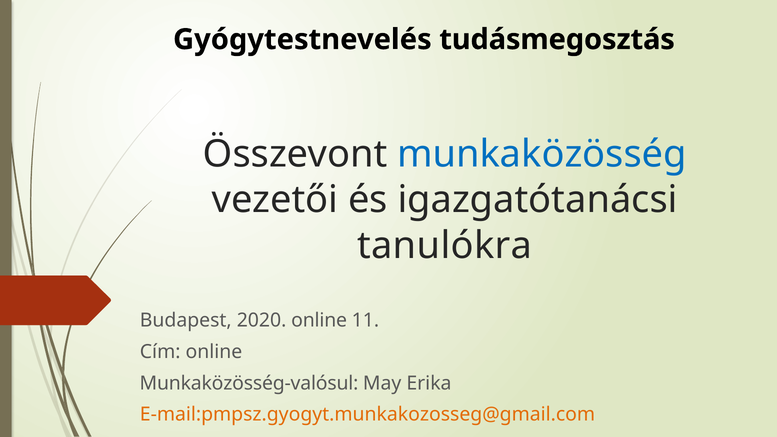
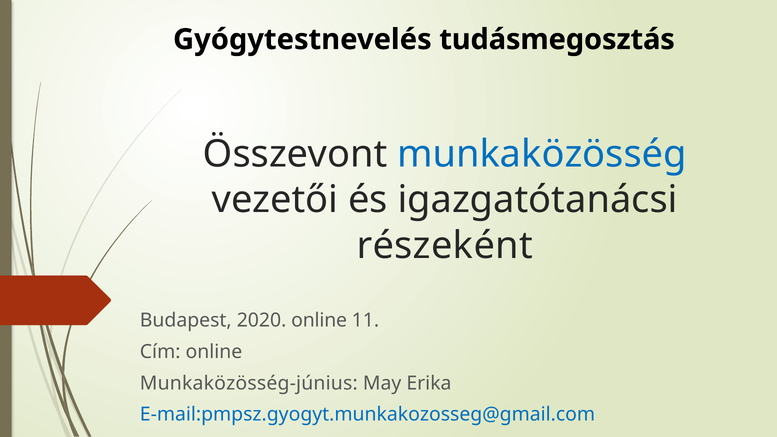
tanulókra: tanulókra -> részeként
Munkaközösség-valósul: Munkaközösség-valósul -> Munkaközösség-június
E-mail:pmpsz.gyogyt.munkakozosseg@gmail.com colour: orange -> blue
